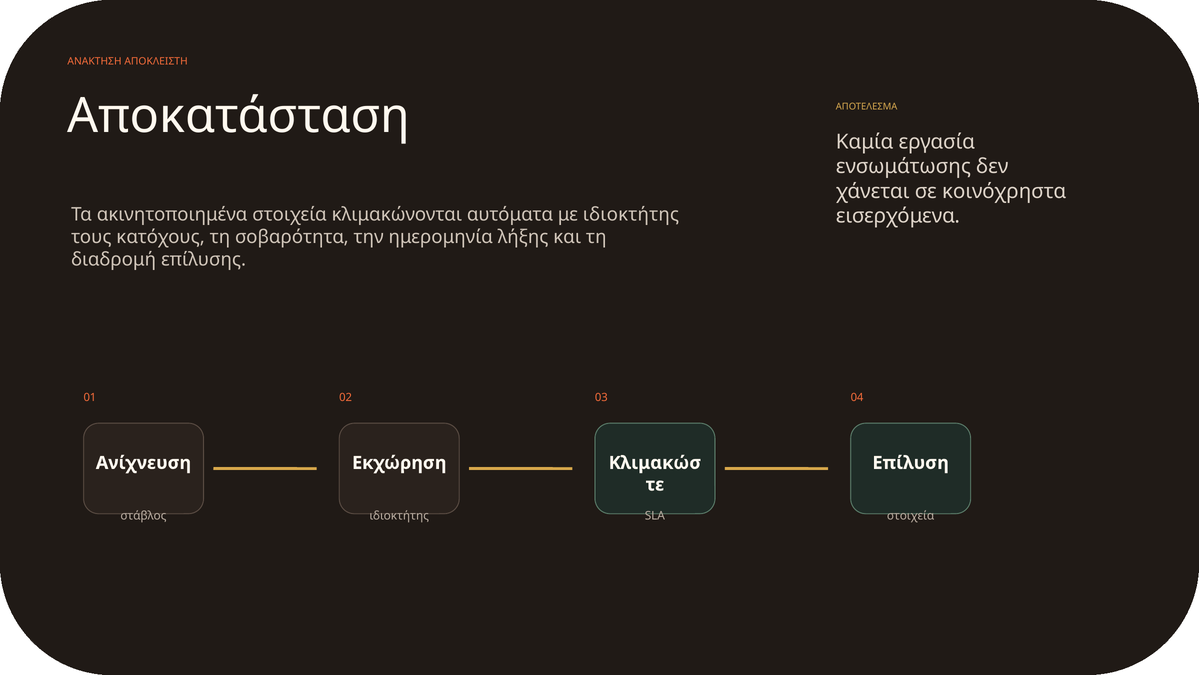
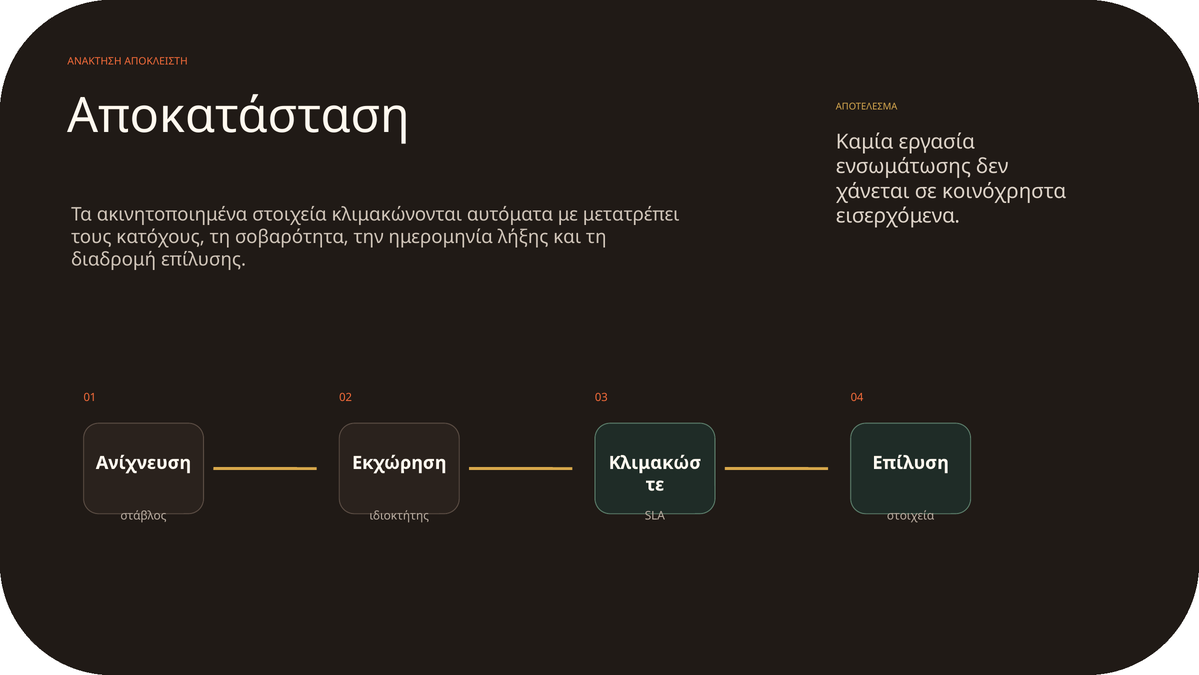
με ιδιοκτήτης: ιδιοκτήτης -> μετατρέπει
